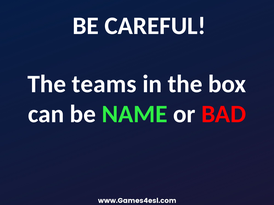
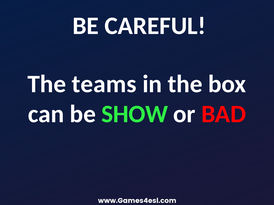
NAME: NAME -> SHOW
